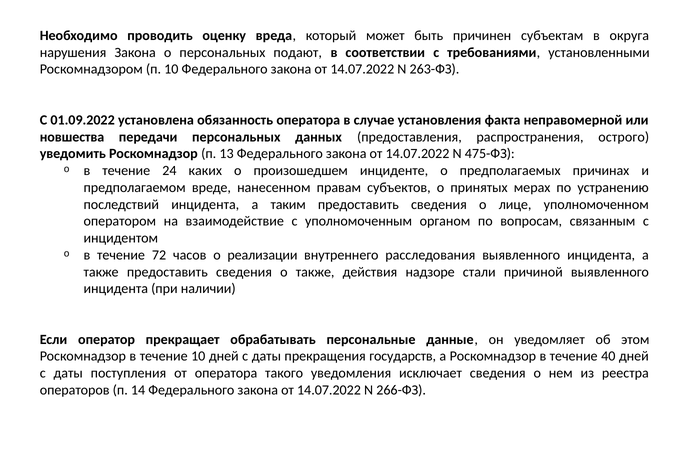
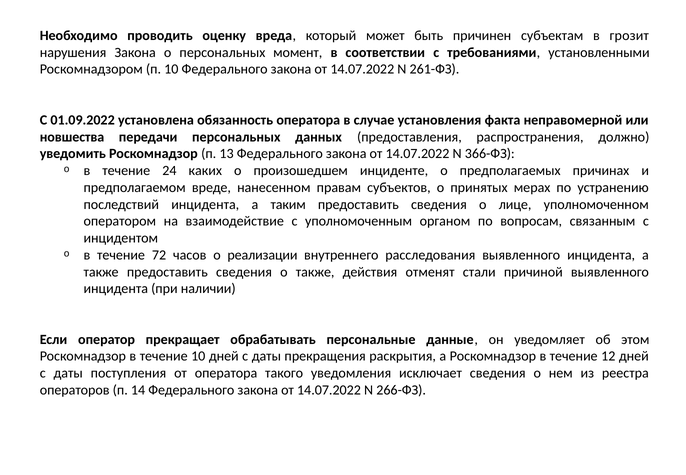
округа: округа -> грозит
подают: подают -> момент
263-ФЗ: 263-ФЗ -> 261-ФЗ
острого: острого -> должно
475-ФЗ: 475-ФЗ -> 366-ФЗ
надзоре: надзоре -> отменят
государств: государств -> раскрытия
40: 40 -> 12
